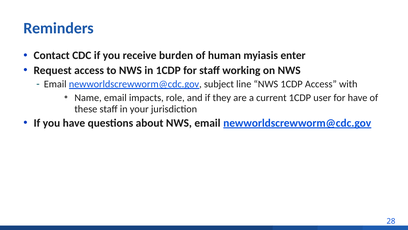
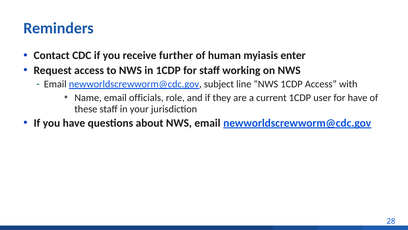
burden: burden -> further
impacts: impacts -> officials
